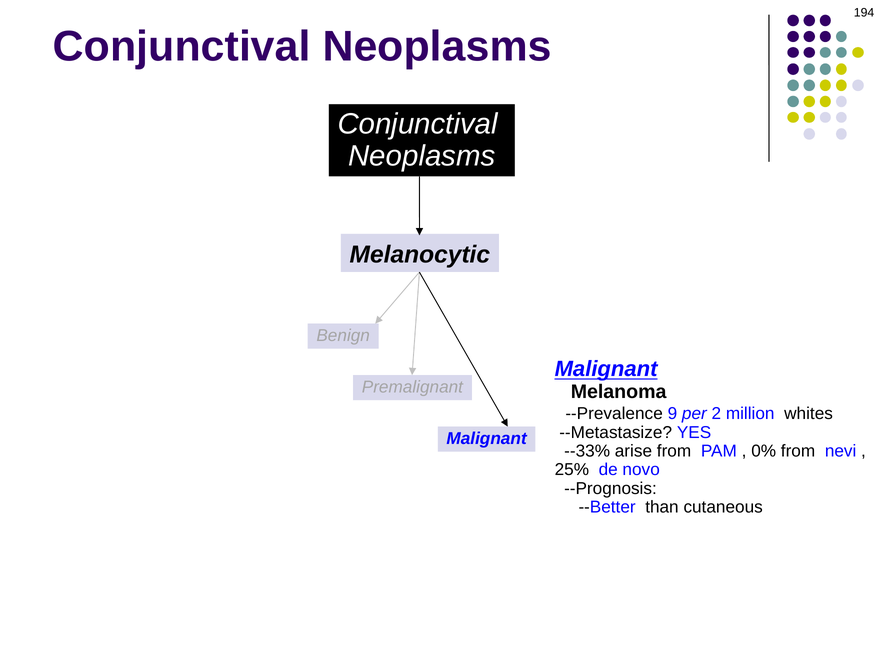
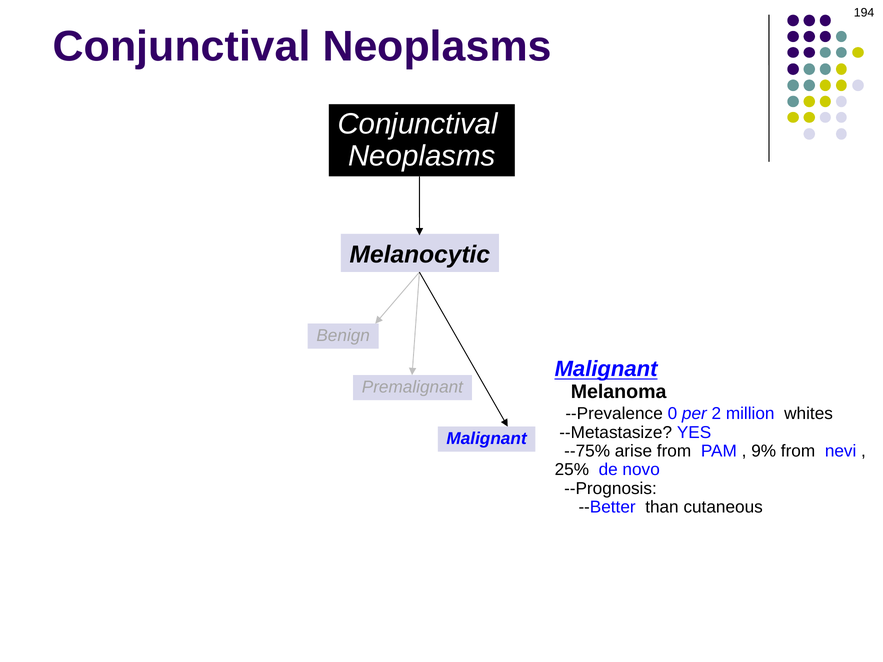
9: 9 -> 0
--33%: --33% -> --75%
0%: 0% -> 9%
